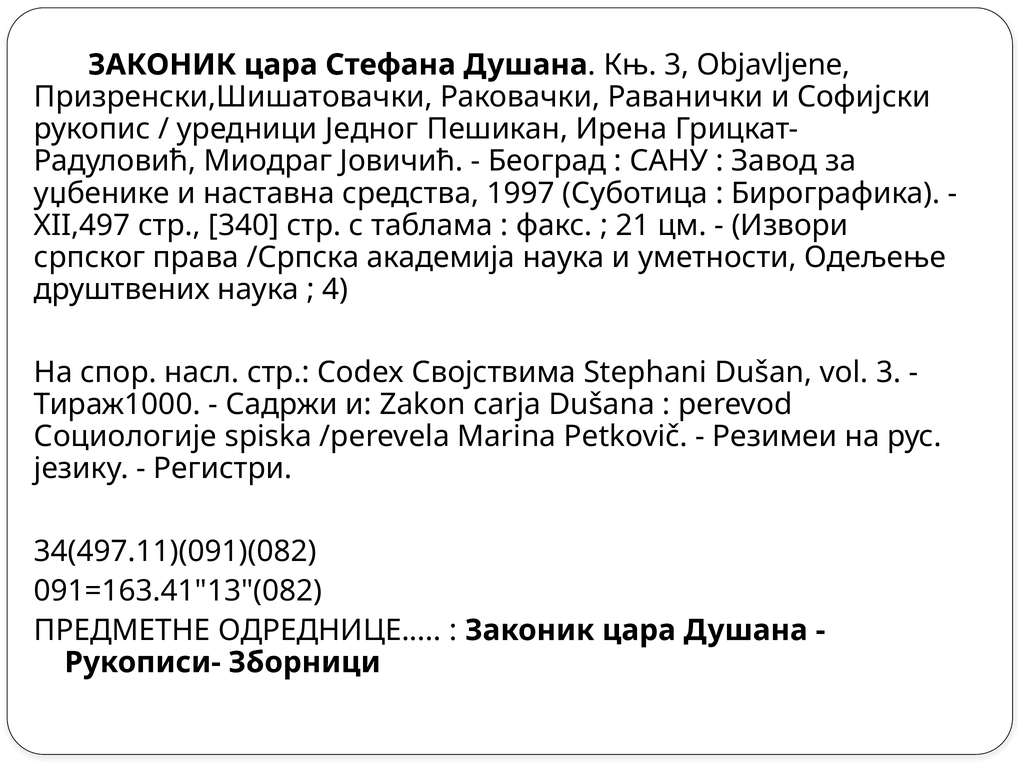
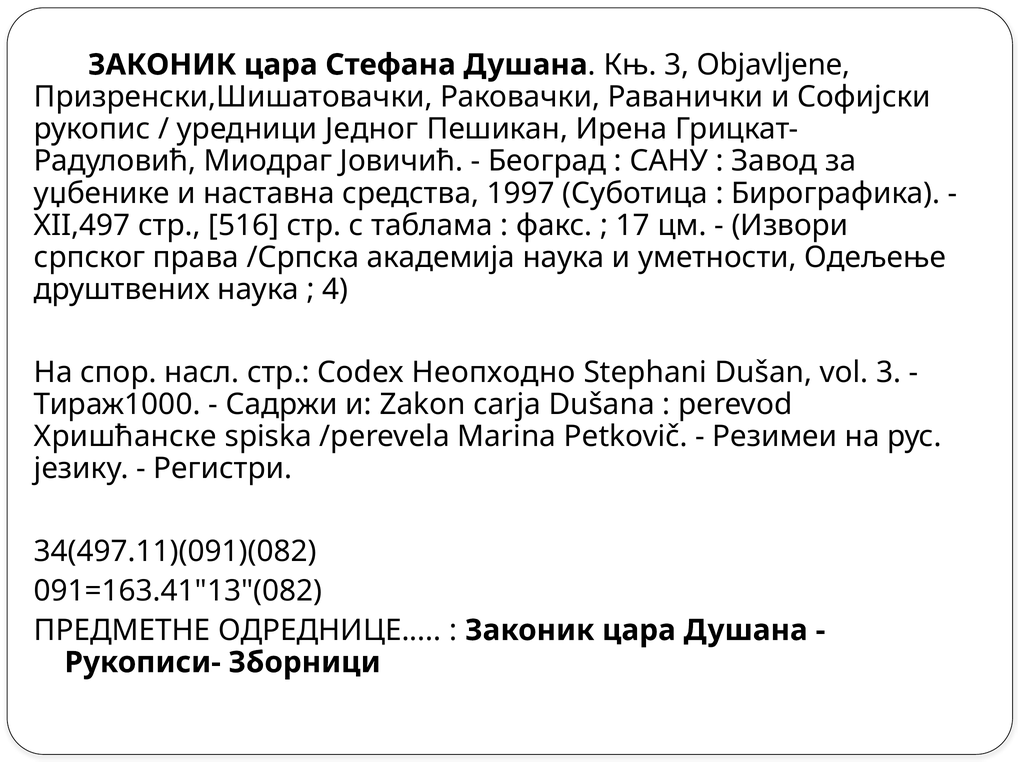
340: 340 -> 516
21: 21 -> 17
Својствима: Својствима -> Неопходно
Социологије: Социологије -> Хришћанске
